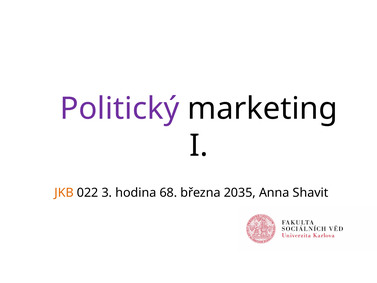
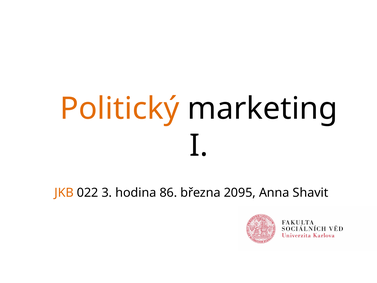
Politický colour: purple -> orange
68: 68 -> 86
2035: 2035 -> 2095
